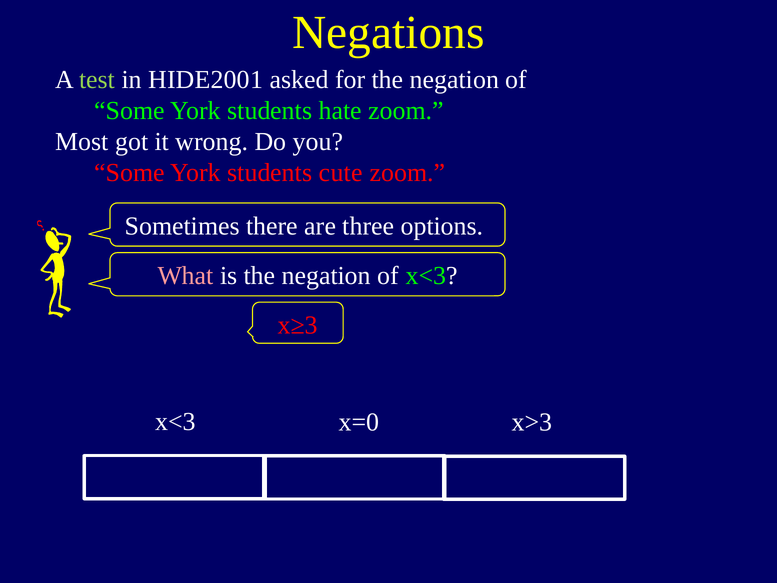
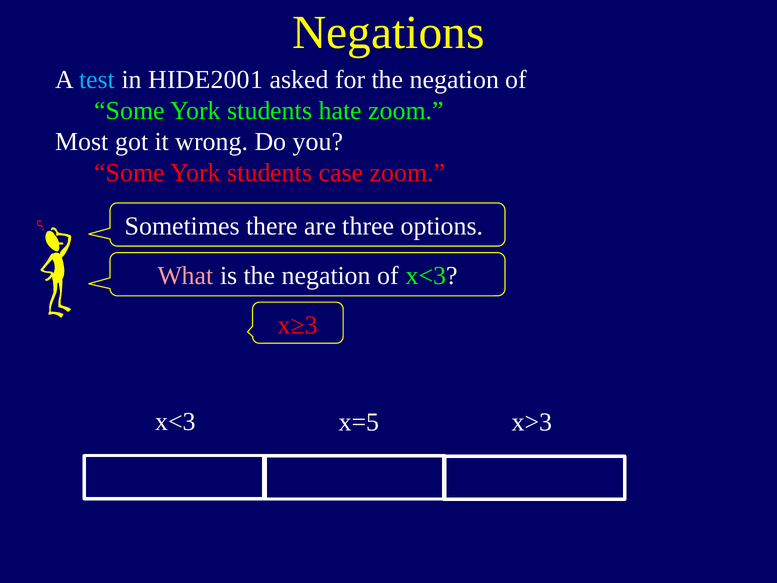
test colour: light green -> light blue
cute: cute -> case
x=0: x=0 -> x=5
